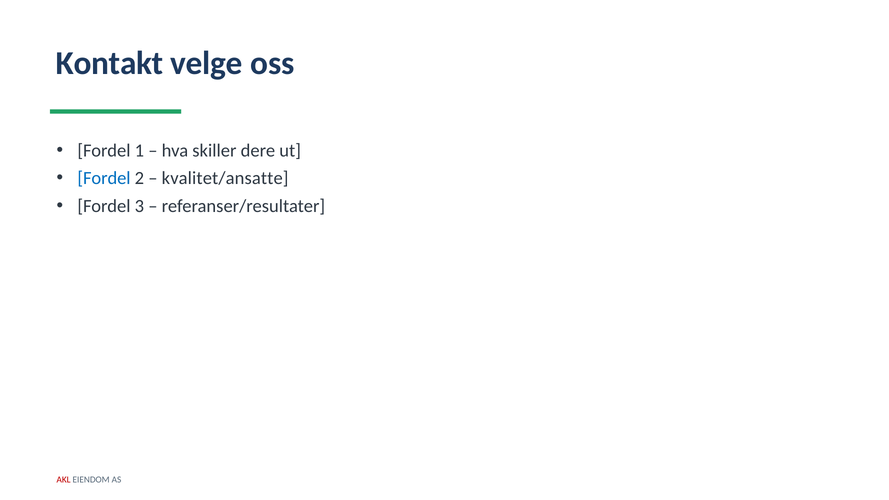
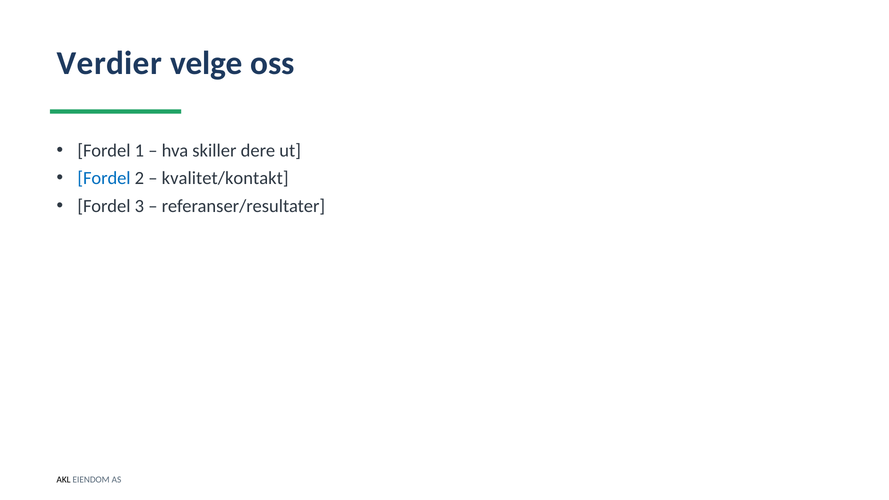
Kontakt: Kontakt -> Verdier
kvalitet/ansatte: kvalitet/ansatte -> kvalitet/kontakt
AKL colour: red -> black
